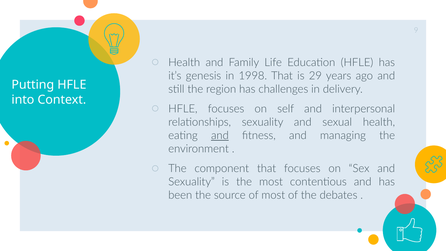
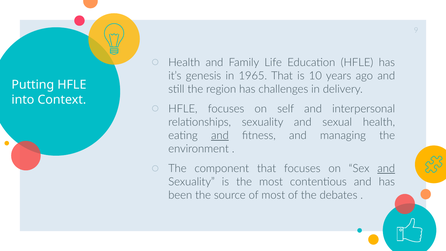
1998: 1998 -> 1965
29: 29 -> 10
and at (386, 168) underline: none -> present
